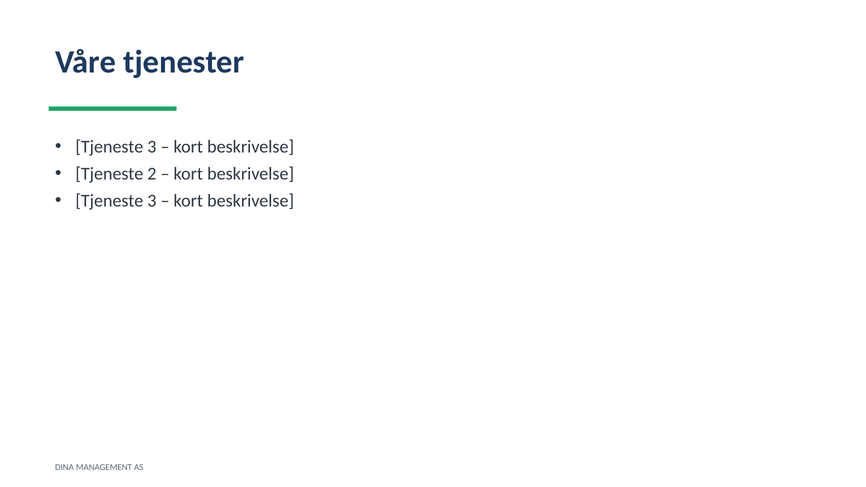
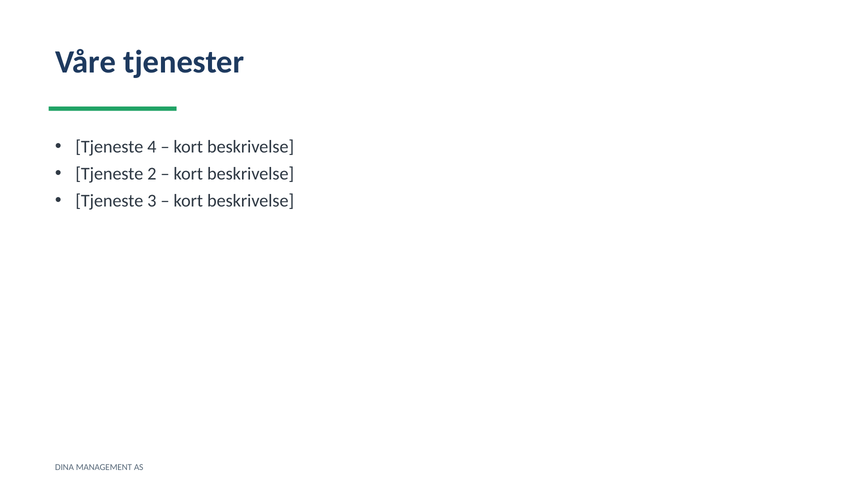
3 at (152, 147): 3 -> 4
